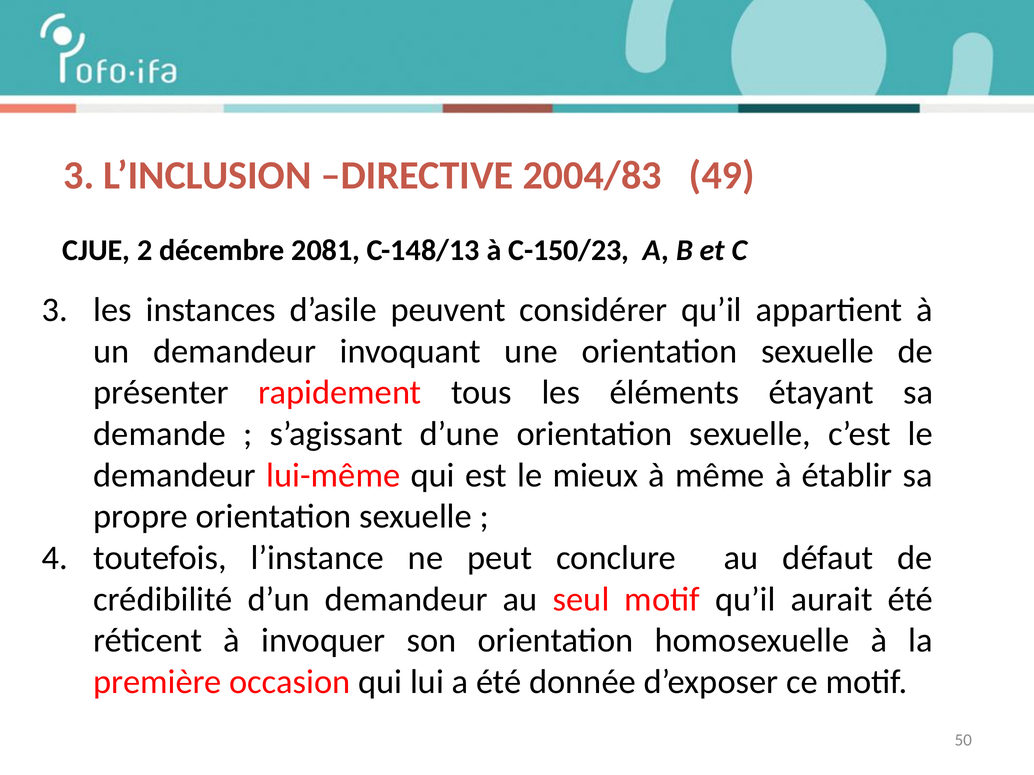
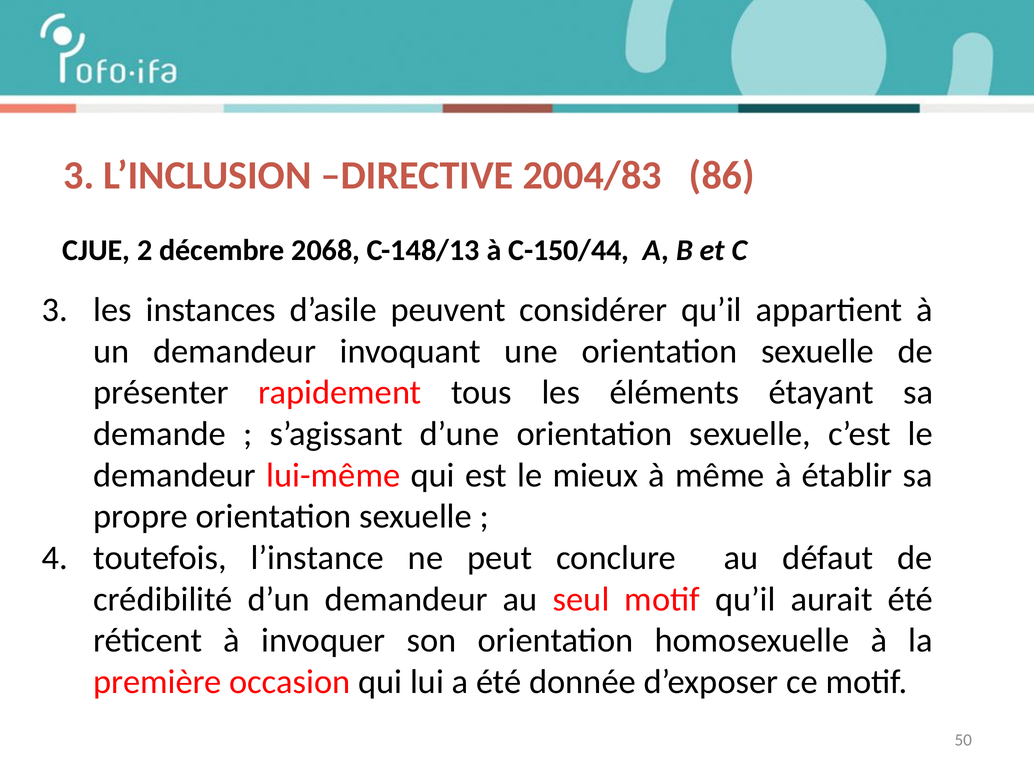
49: 49 -> 86
2081: 2081 -> 2068
C-150/23: C-150/23 -> C-150/44
